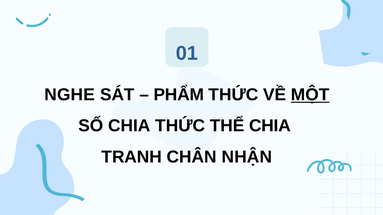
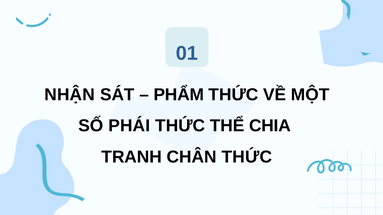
NGHE: NGHE -> NHẬN
MỘT underline: present -> none
SỐ CHIA: CHIA -> PHÁI
CHÂN NHẬN: NHẬN -> THỨC
